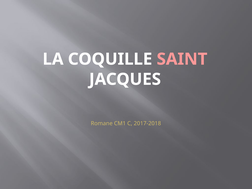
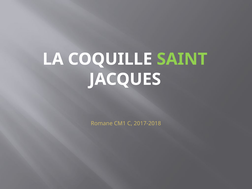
SAINT colour: pink -> light green
